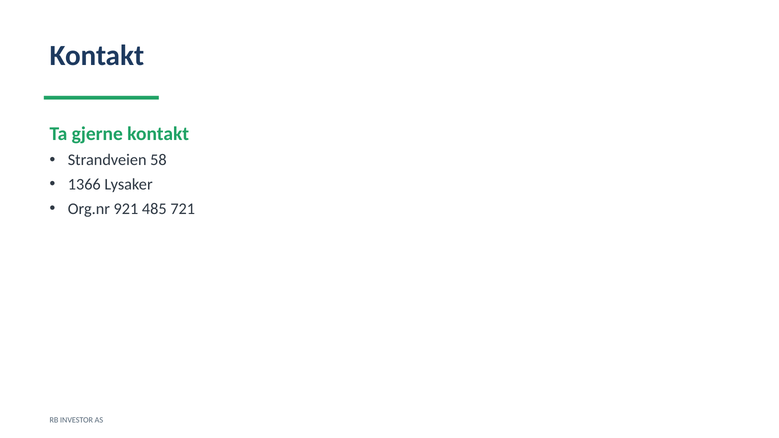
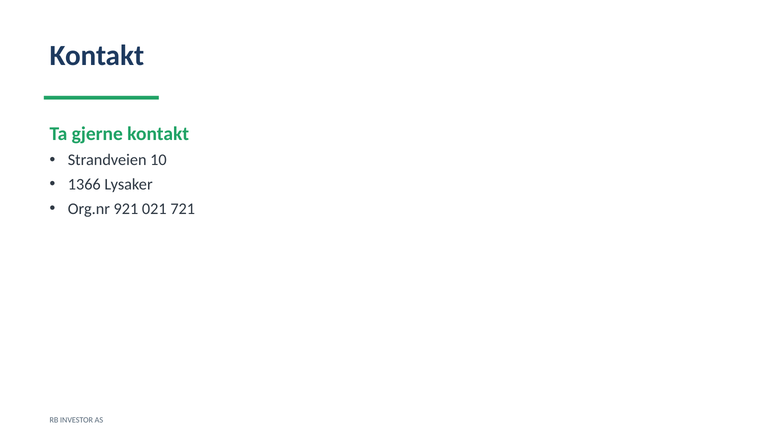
58: 58 -> 10
485: 485 -> 021
